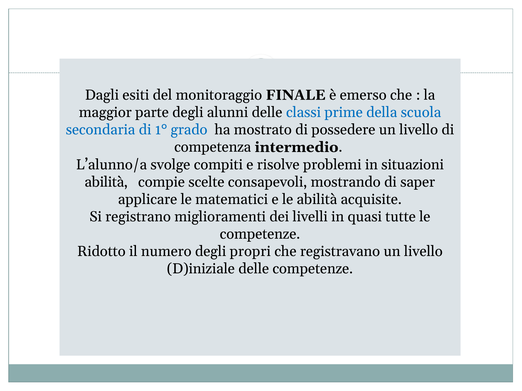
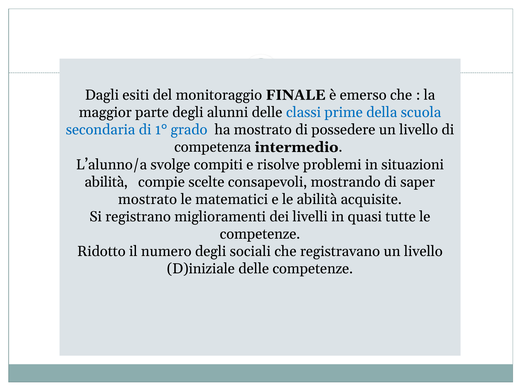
applicare at (148, 200): applicare -> mostrato
propri: propri -> sociali
